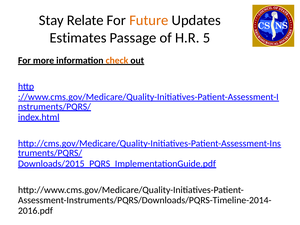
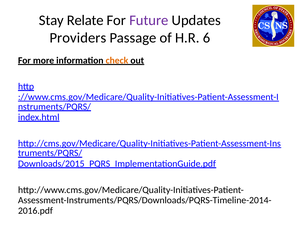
Future colour: orange -> purple
Estimates: Estimates -> Providers
5: 5 -> 6
